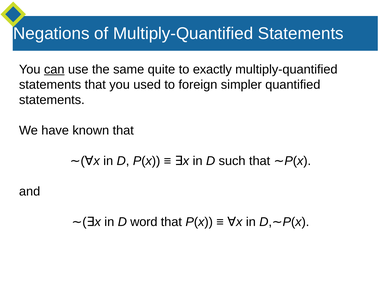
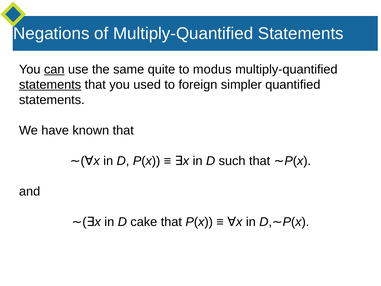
exactly: exactly -> modus
statements at (50, 85) underline: none -> present
word: word -> cake
